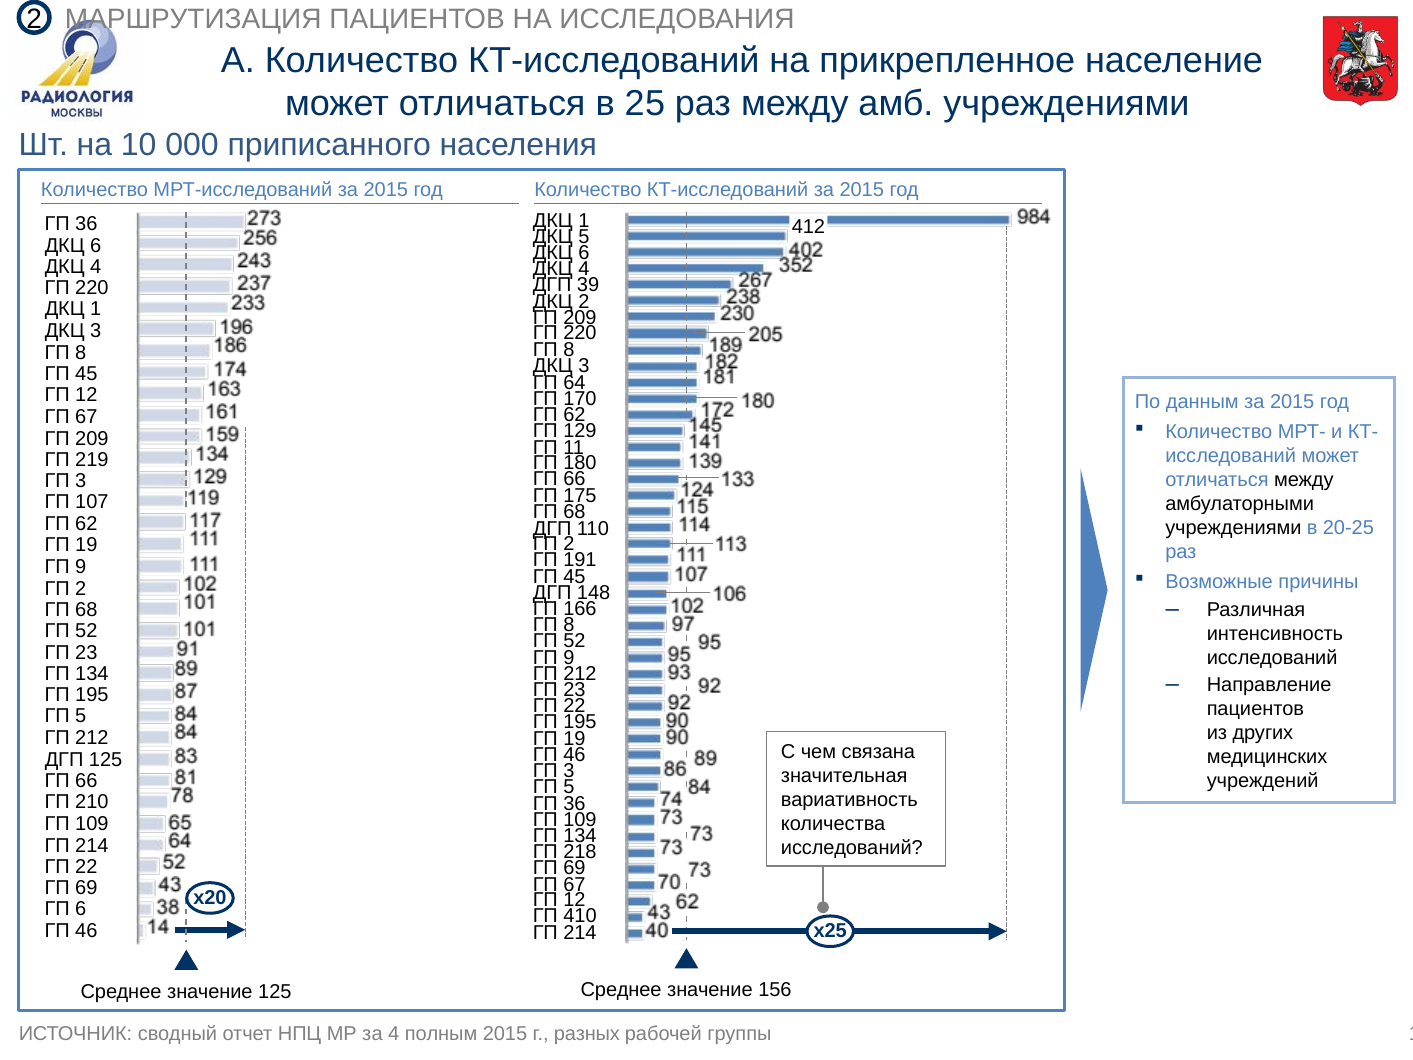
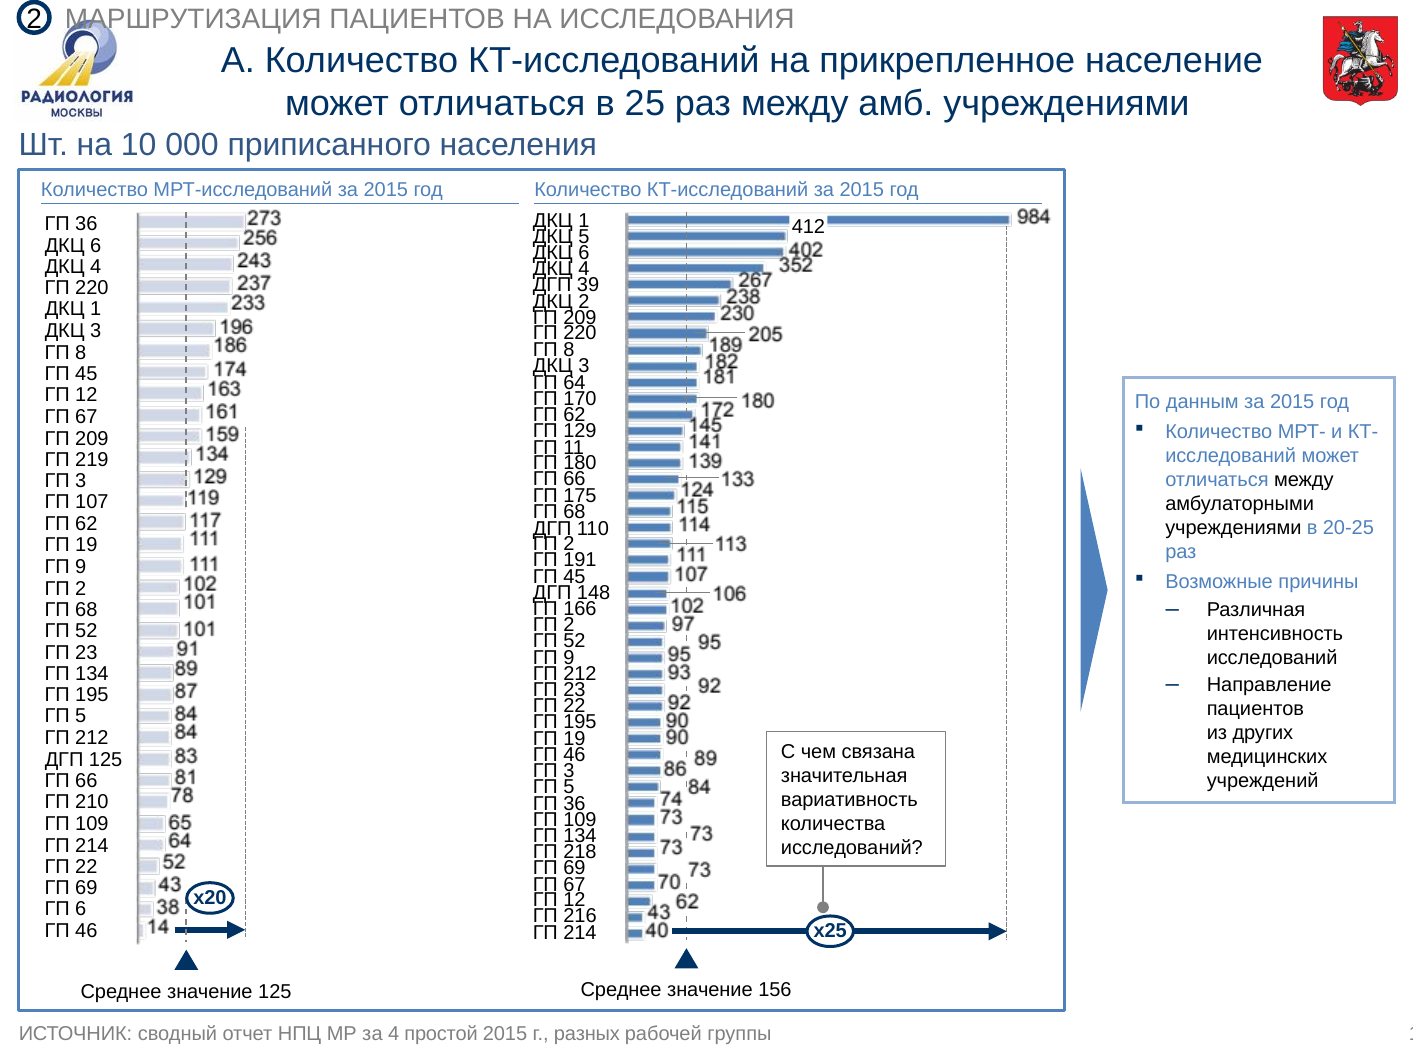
8 at (569, 625): 8 -> 2
410: 410 -> 216
полным: полным -> простой
